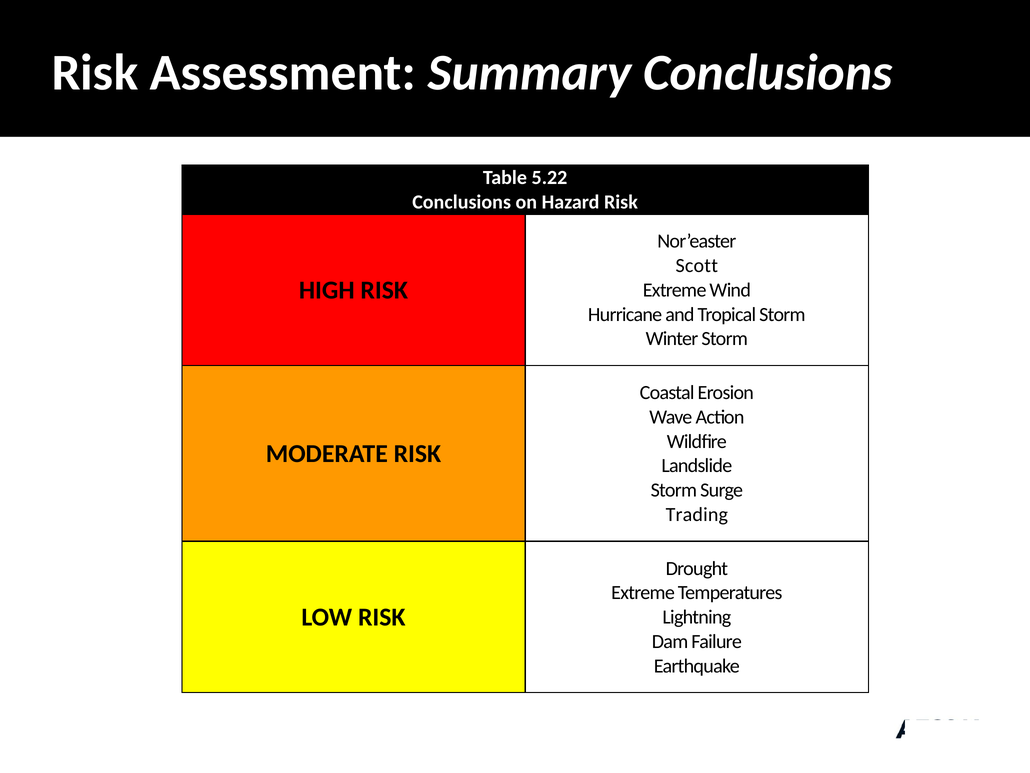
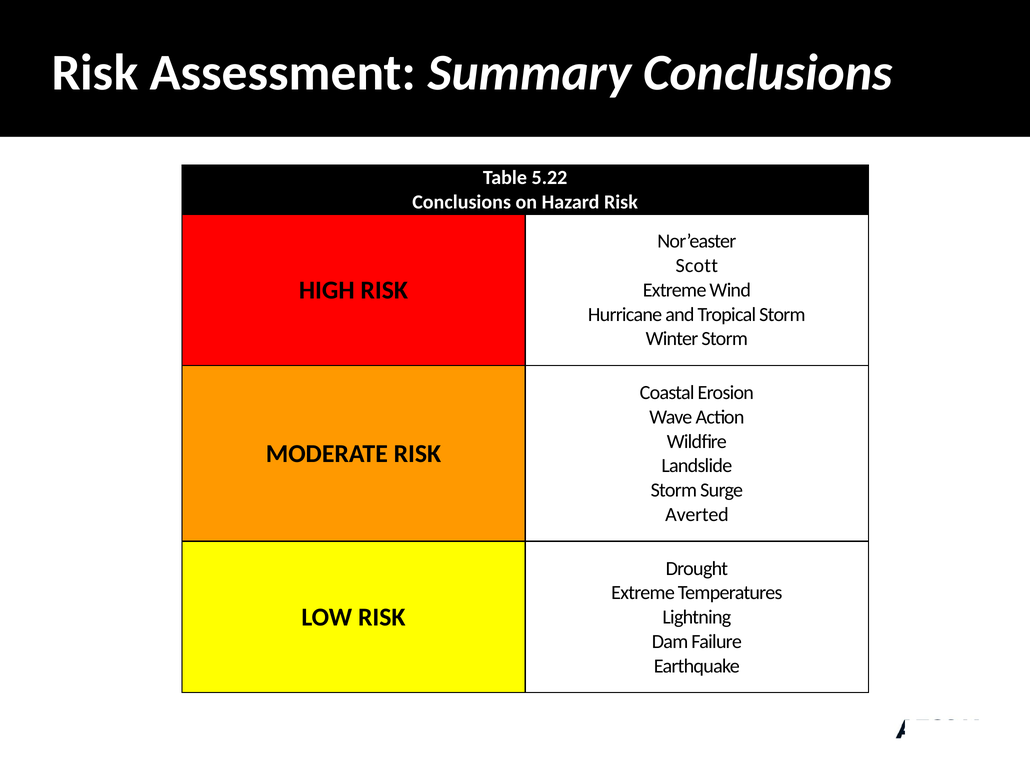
Trading: Trading -> Averted
